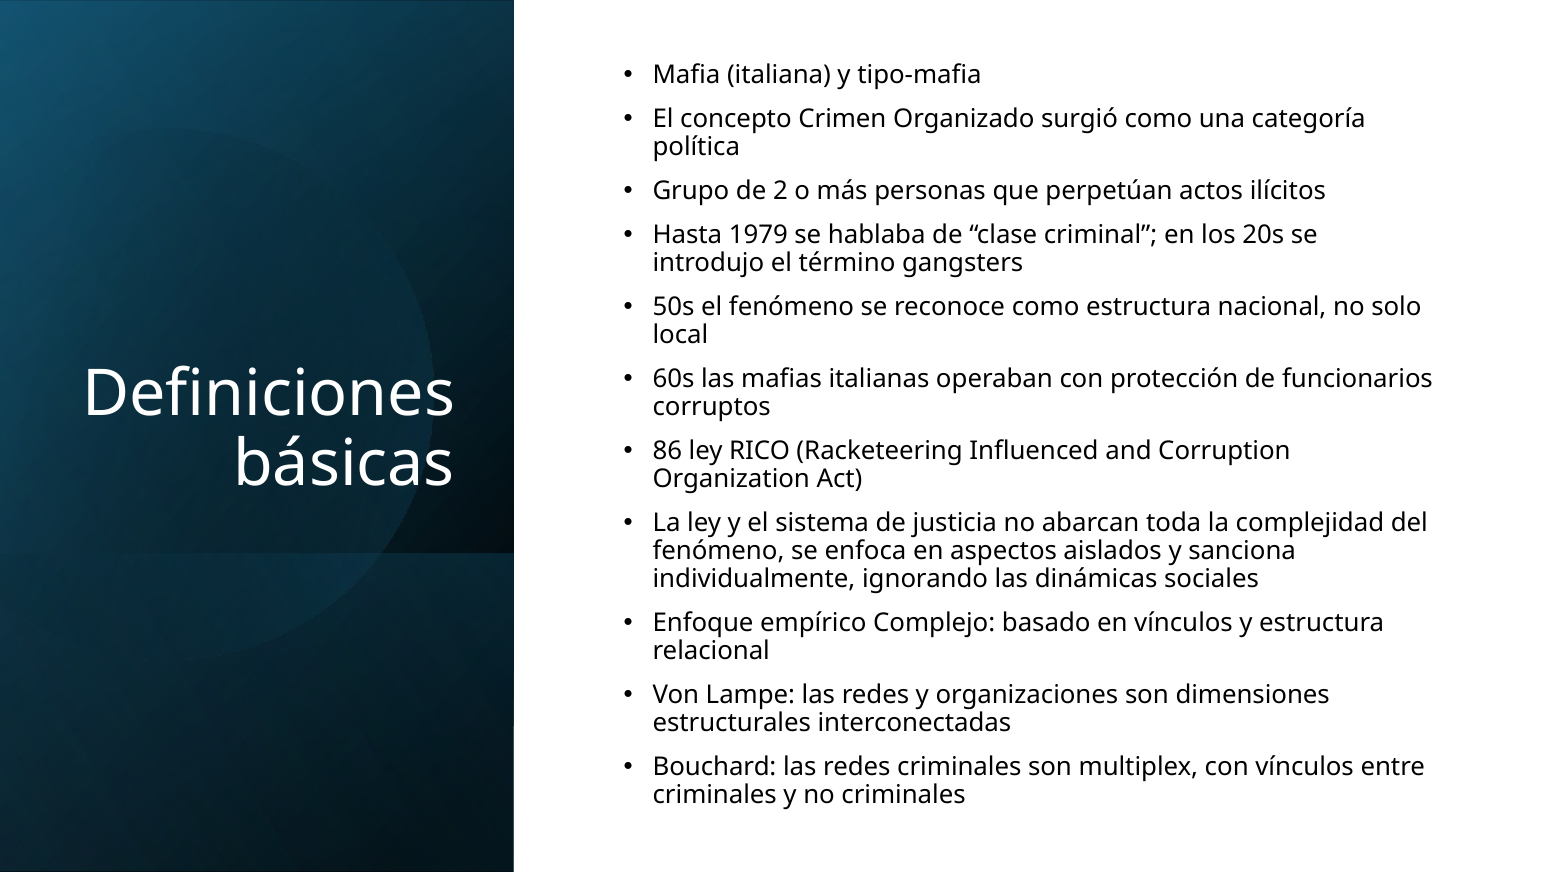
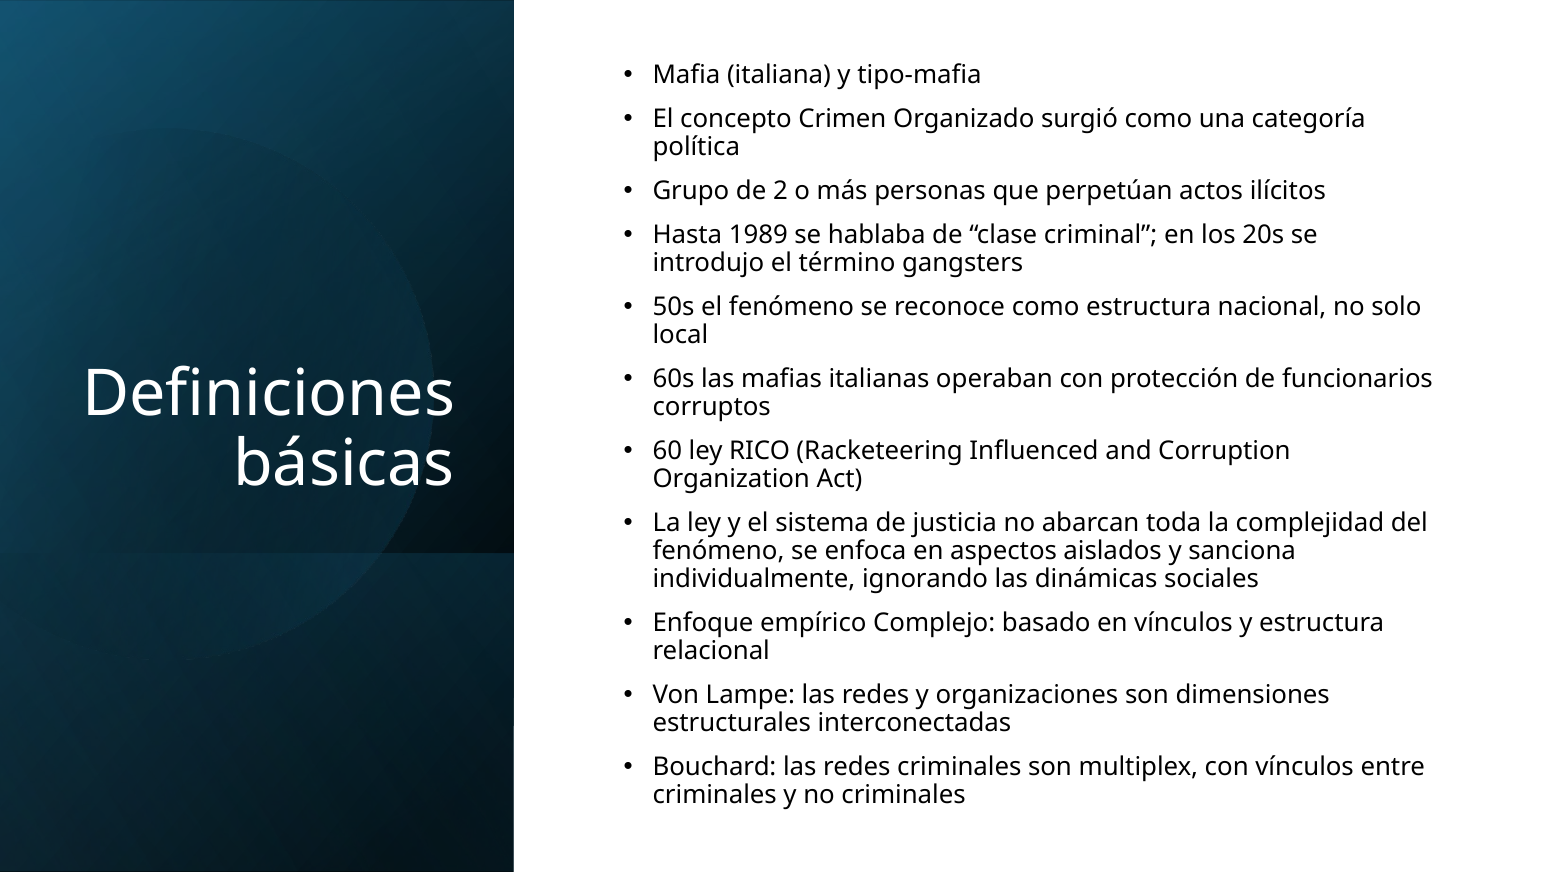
1979: 1979 -> 1989
86: 86 -> 60
